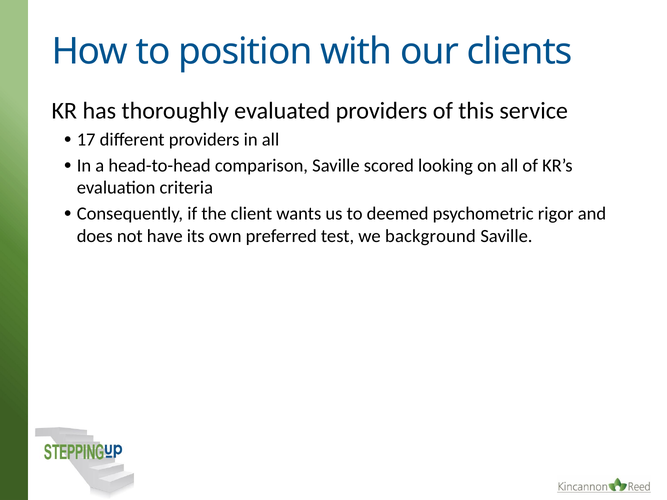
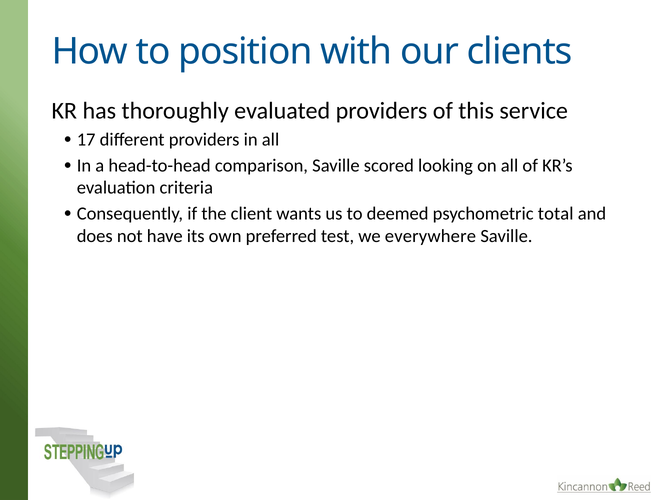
rigor: rigor -> total
background: background -> everywhere
